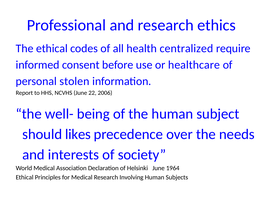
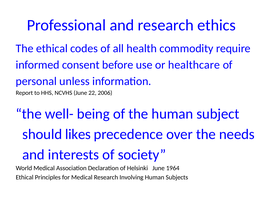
centralized: centralized -> commodity
stolen: stolen -> unless
